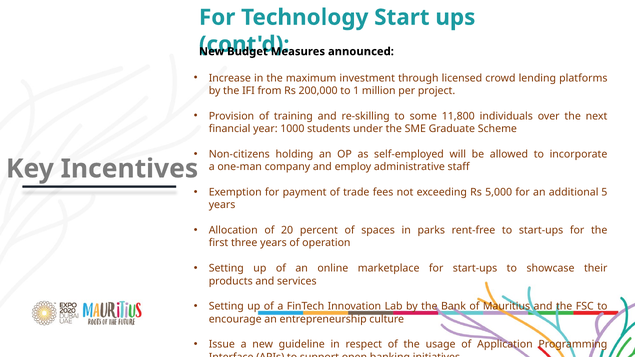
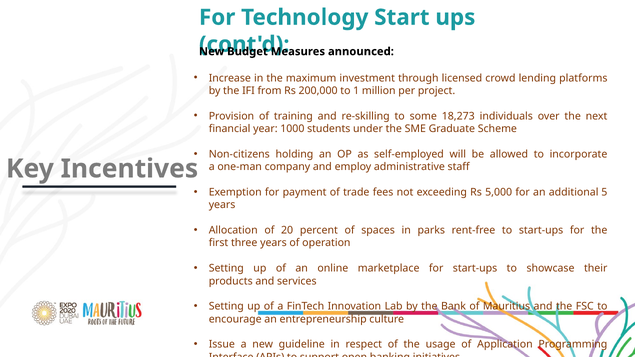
11,800: 11,800 -> 18,273
